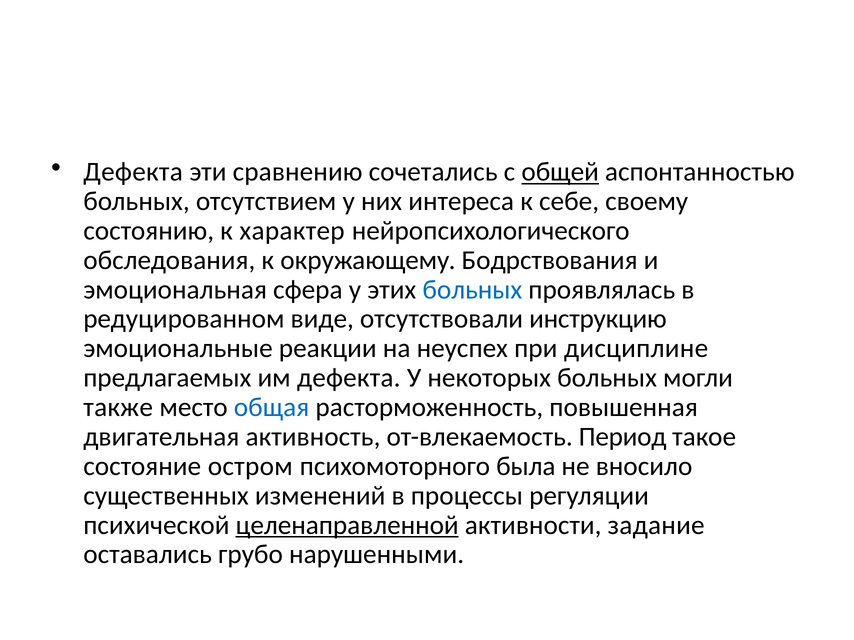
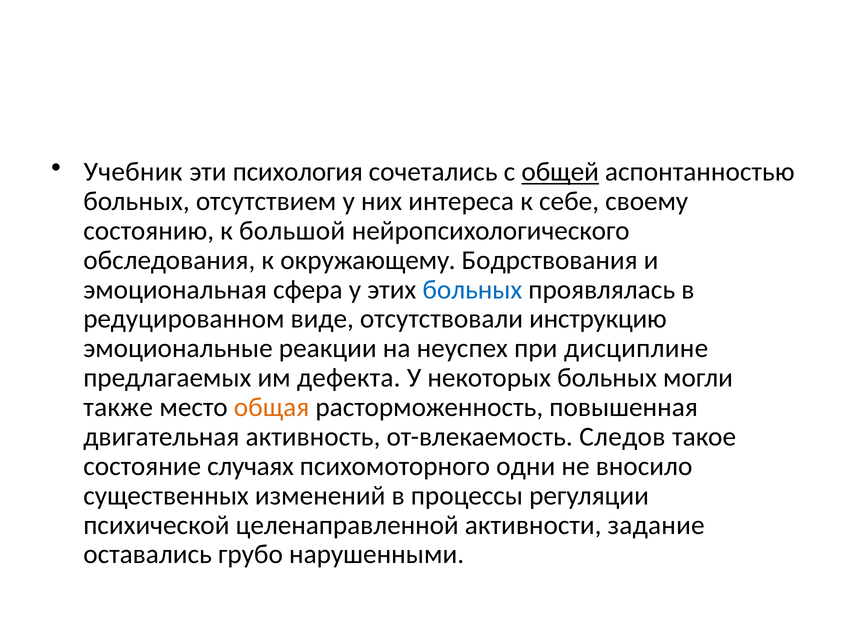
Дефекта at (133, 172): Дефекта -> Учебник
сравнению: сравнению -> психология
характер: характер -> большой
общая colour: blue -> orange
Период: Период -> Следов
остром: остром -> случаях
была: была -> одни
целенаправленной underline: present -> none
